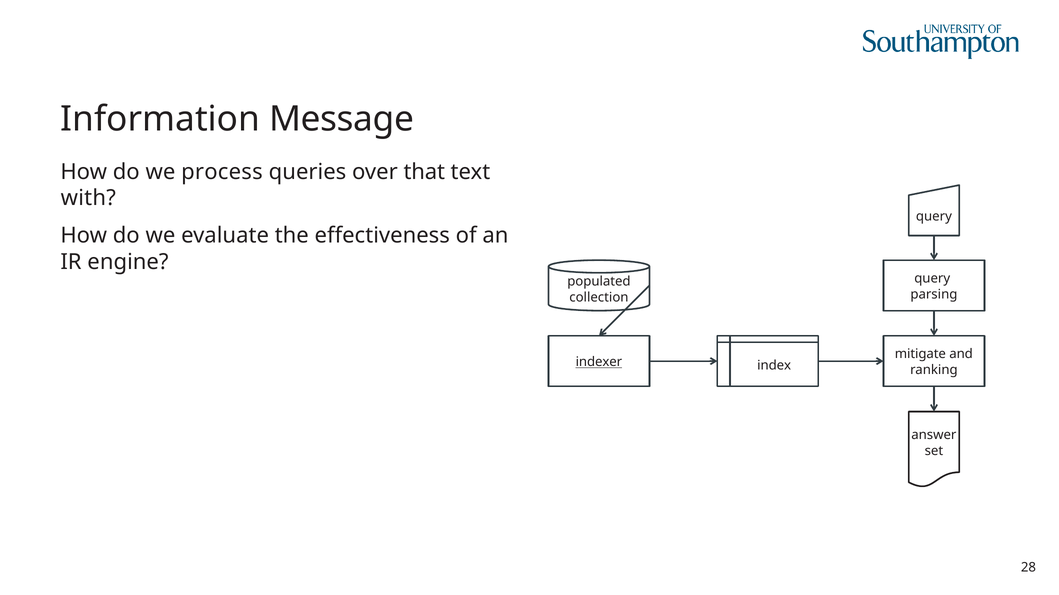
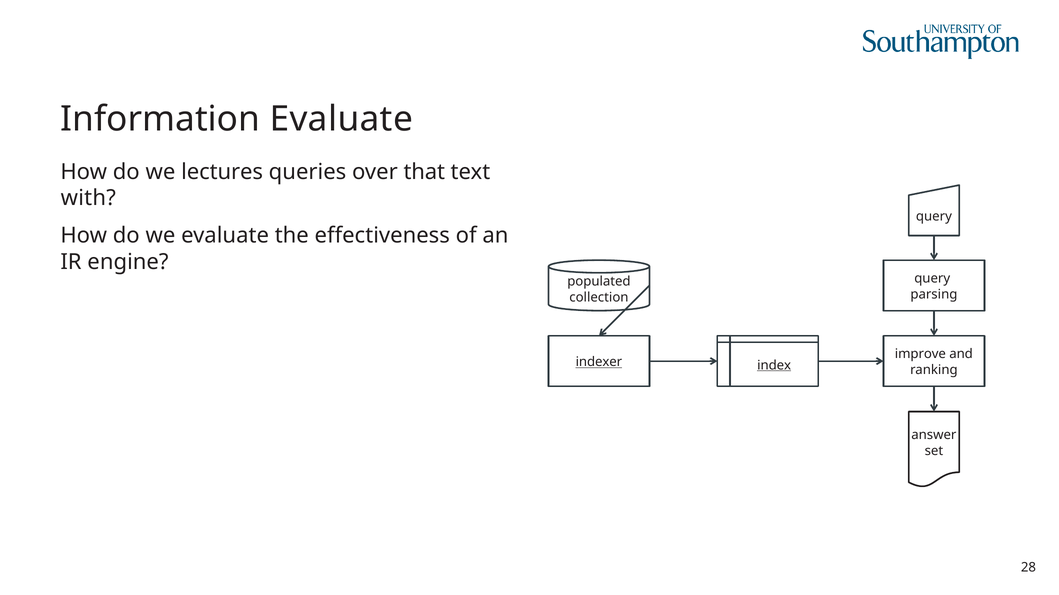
Information Message: Message -> Evaluate
process: process -> lectures
mitigate: mitigate -> improve
index underline: none -> present
